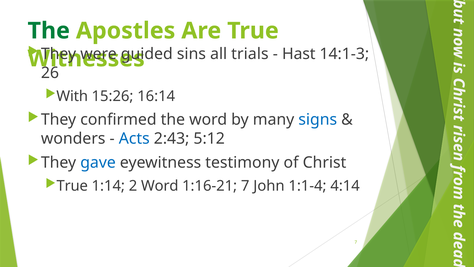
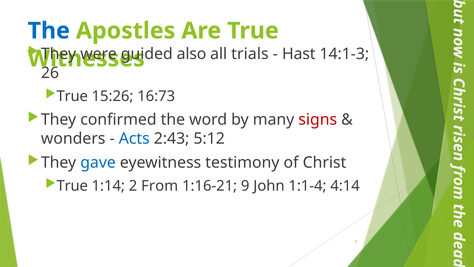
The at (49, 31) colour: green -> blue
sins: sins -> also
With at (72, 96): With -> True
16:14: 16:14 -> 16:73
signs colour: blue -> red
2 Word: Word -> From
1:16-21 7: 7 -> 9
